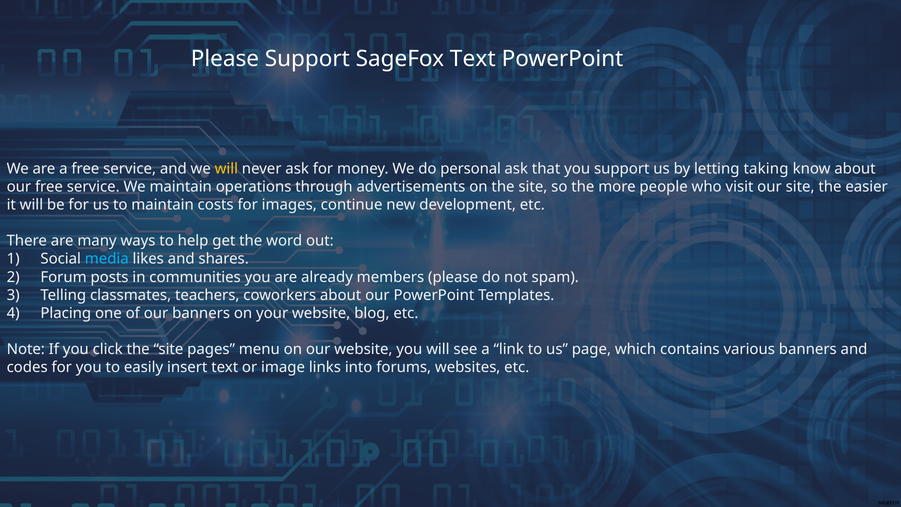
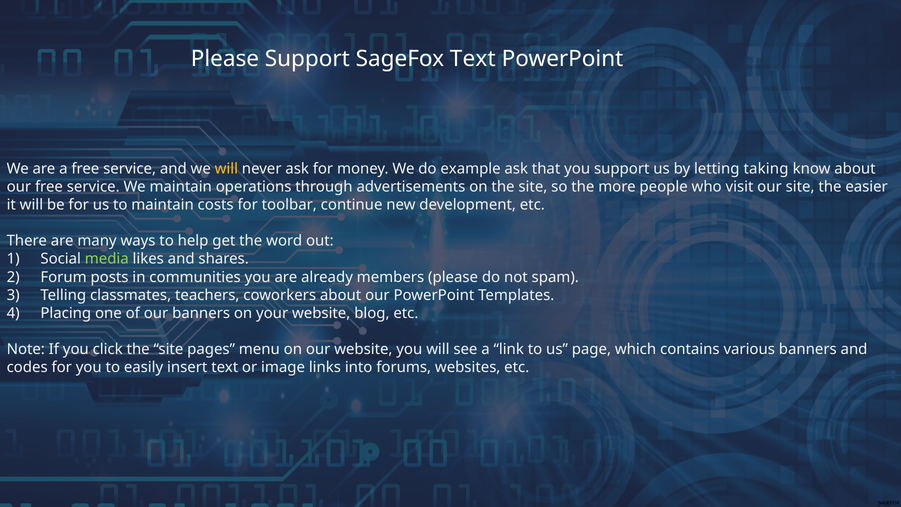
personal: personal -> example
images: images -> toolbar
media colour: light blue -> light green
